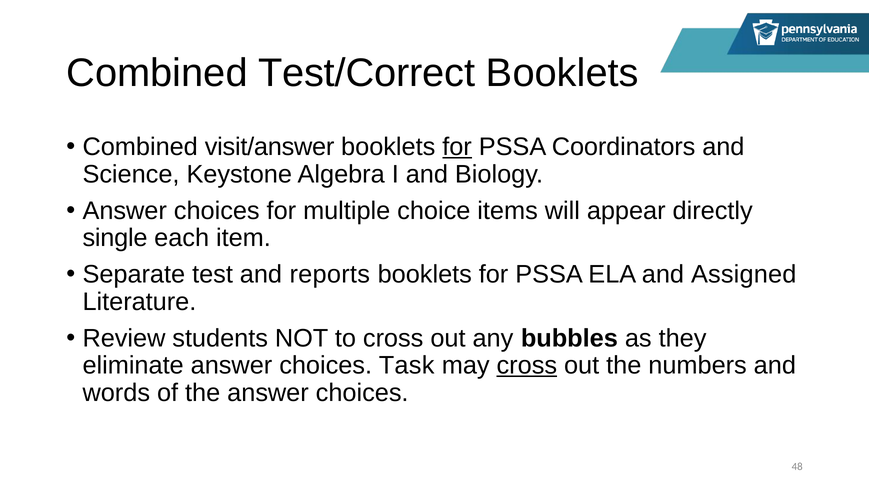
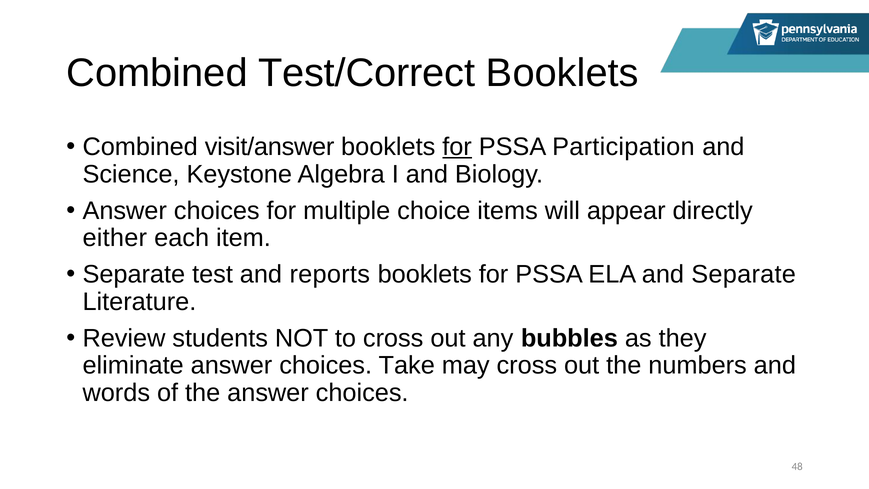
Coordinators: Coordinators -> Participation
single: single -> either
and Assigned: Assigned -> Separate
Task: Task -> Take
cross at (527, 365) underline: present -> none
